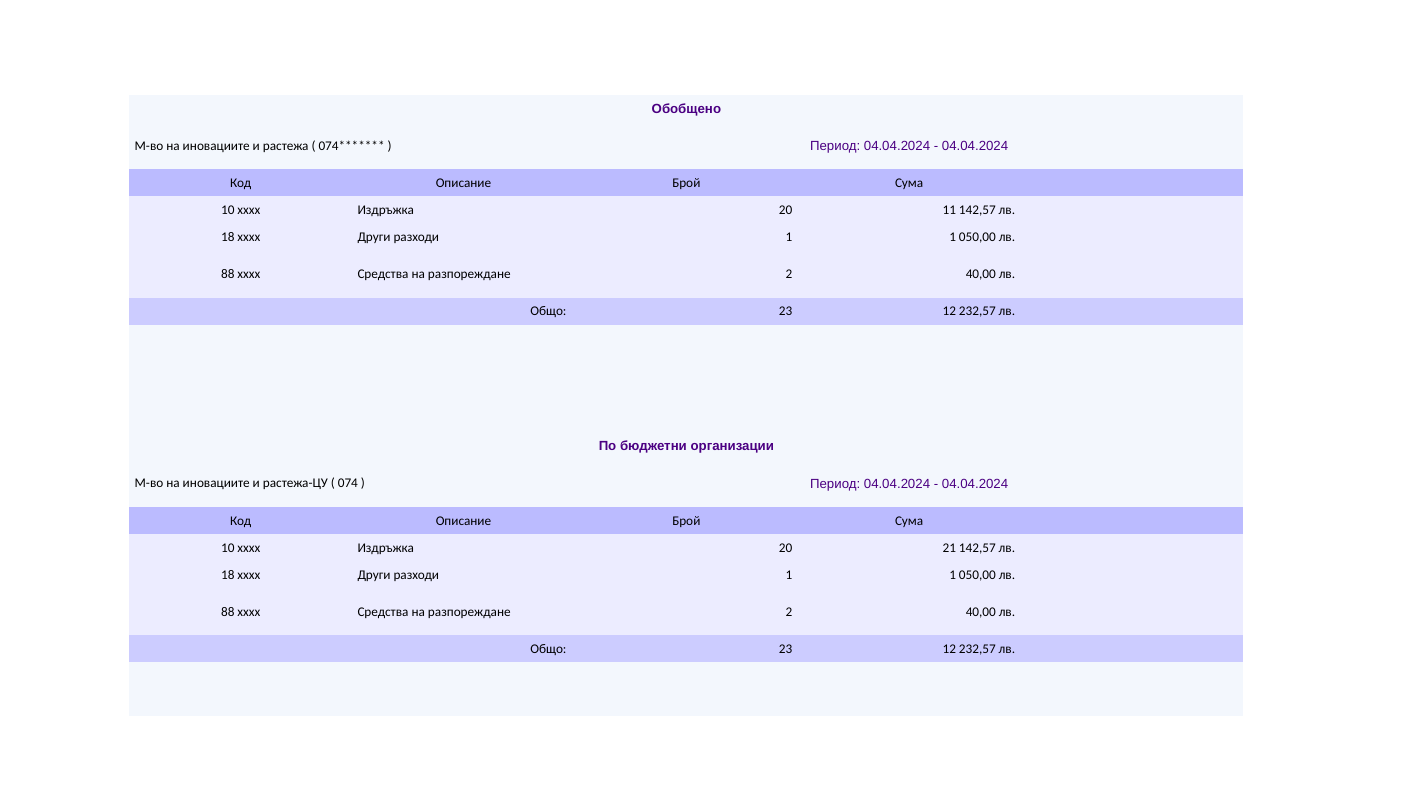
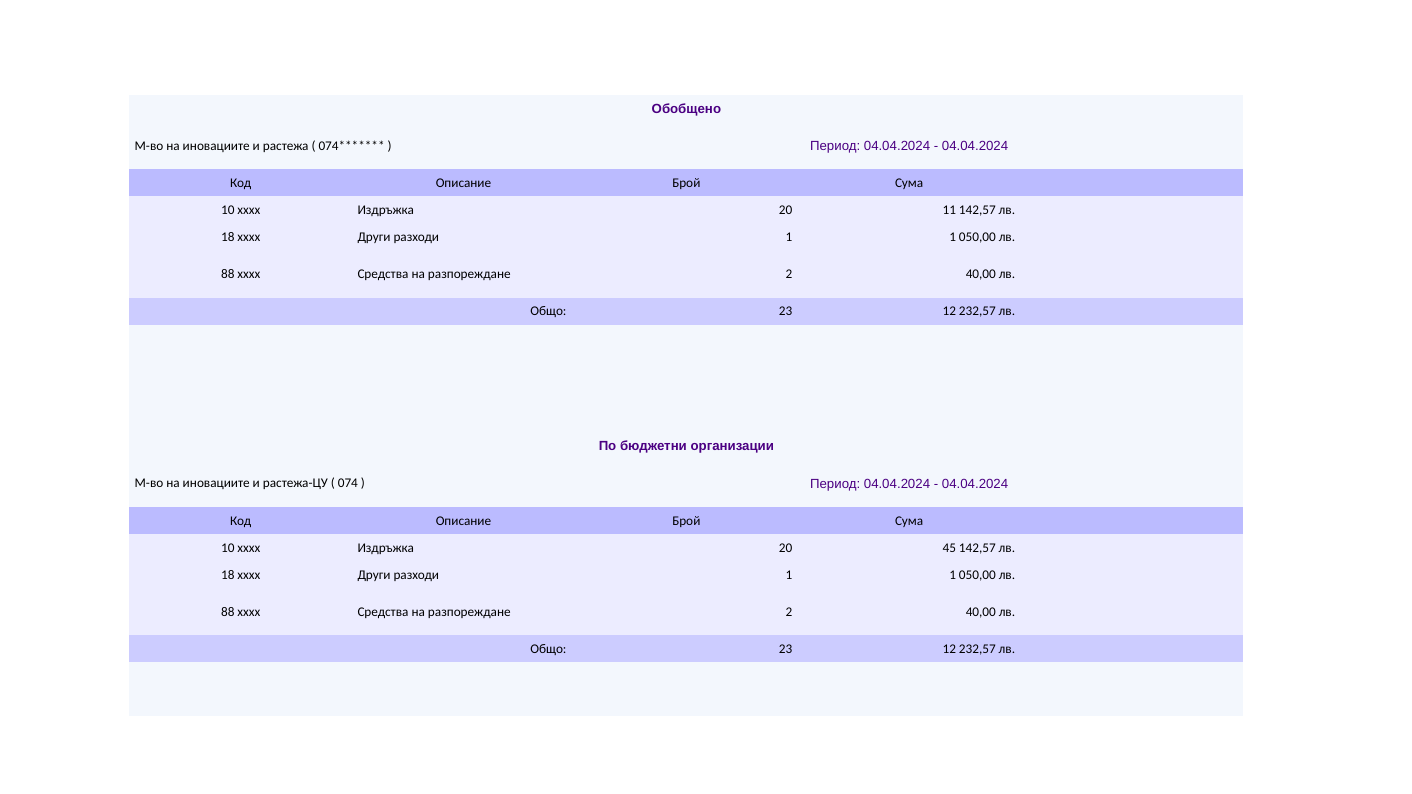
21: 21 -> 45
